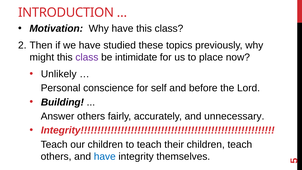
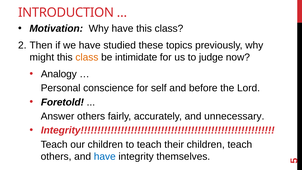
class at (87, 57) colour: purple -> orange
place: place -> judge
Unlikely: Unlikely -> Analogy
Building: Building -> Foretold
